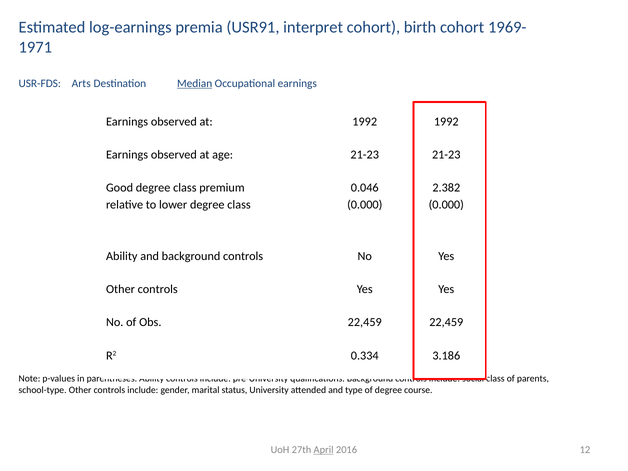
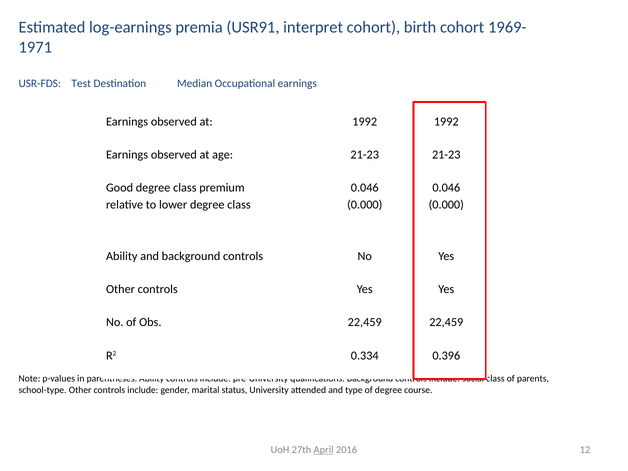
Arts: Arts -> Test
Median underline: present -> none
2.382 at (446, 188): 2.382 -> 0.046
3.186: 3.186 -> 0.396
